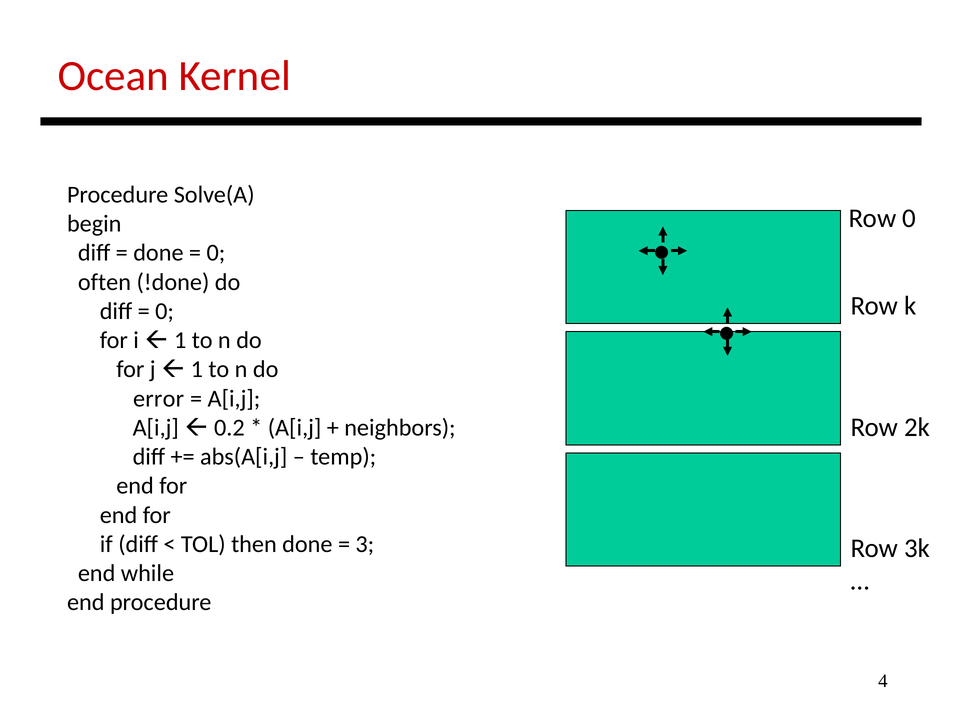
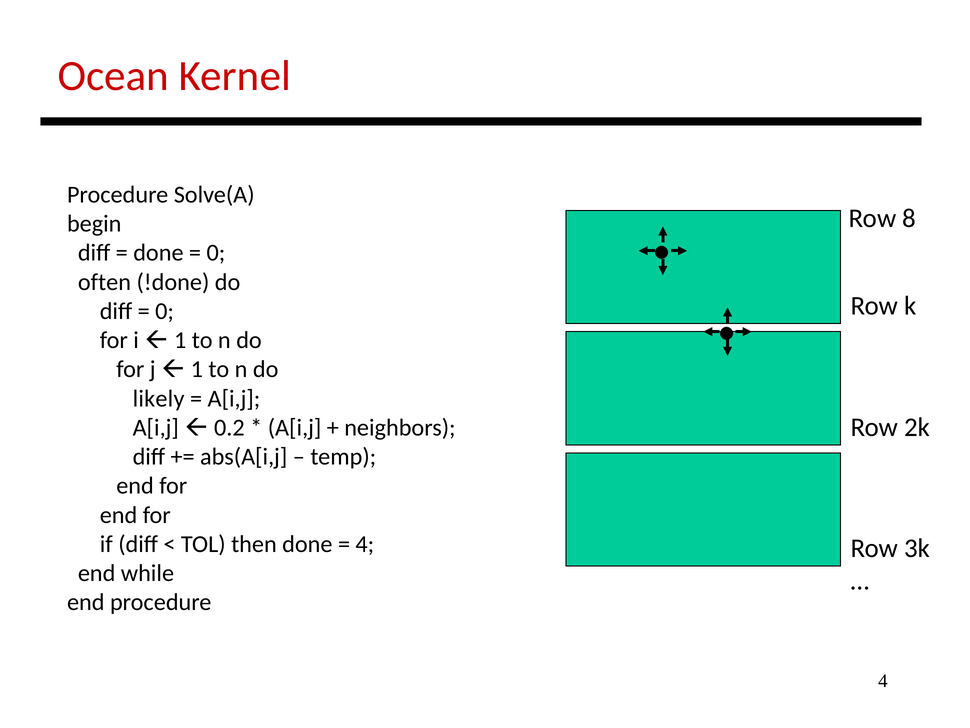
Row 0: 0 -> 8
error: error -> likely
3 at (365, 544): 3 -> 4
